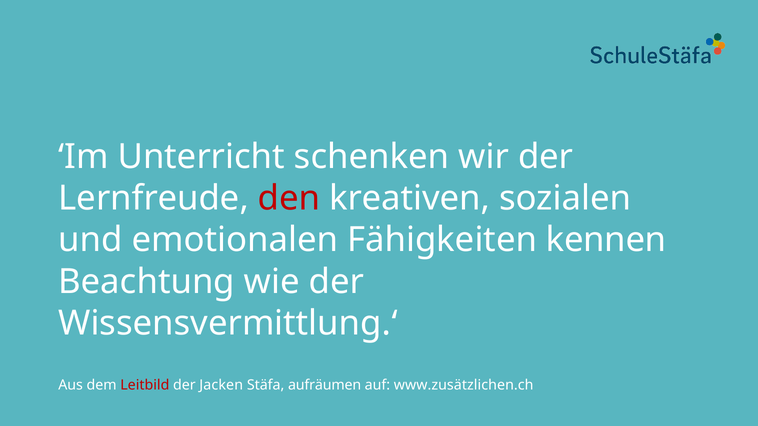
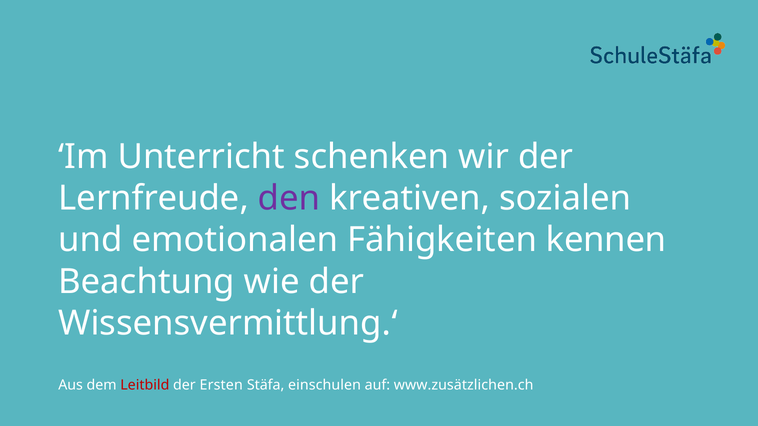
den colour: red -> purple
Jacken: Jacken -> Ersten
aufräumen: aufräumen -> einschulen
